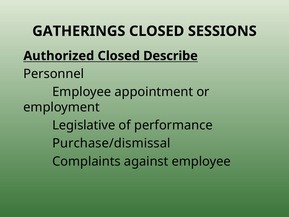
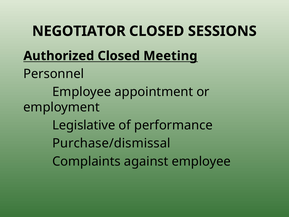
GATHERINGS: GATHERINGS -> NEGOTIATOR
Describe: Describe -> Meeting
